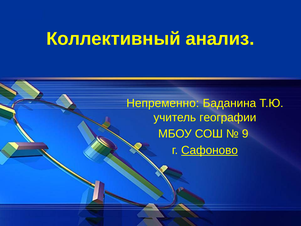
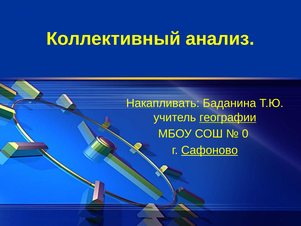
Непременно: Непременно -> Накапливать
географии underline: none -> present
9: 9 -> 0
